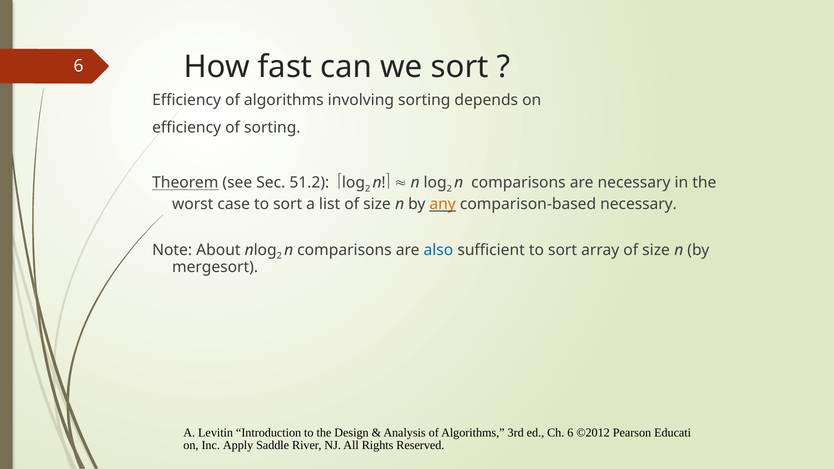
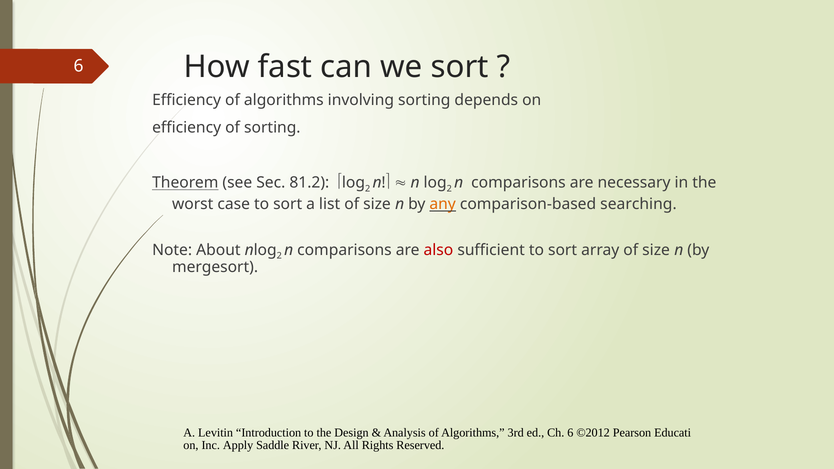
51.2: 51.2 -> 81.2
comparison-based necessary: necessary -> searching
also colour: blue -> red
